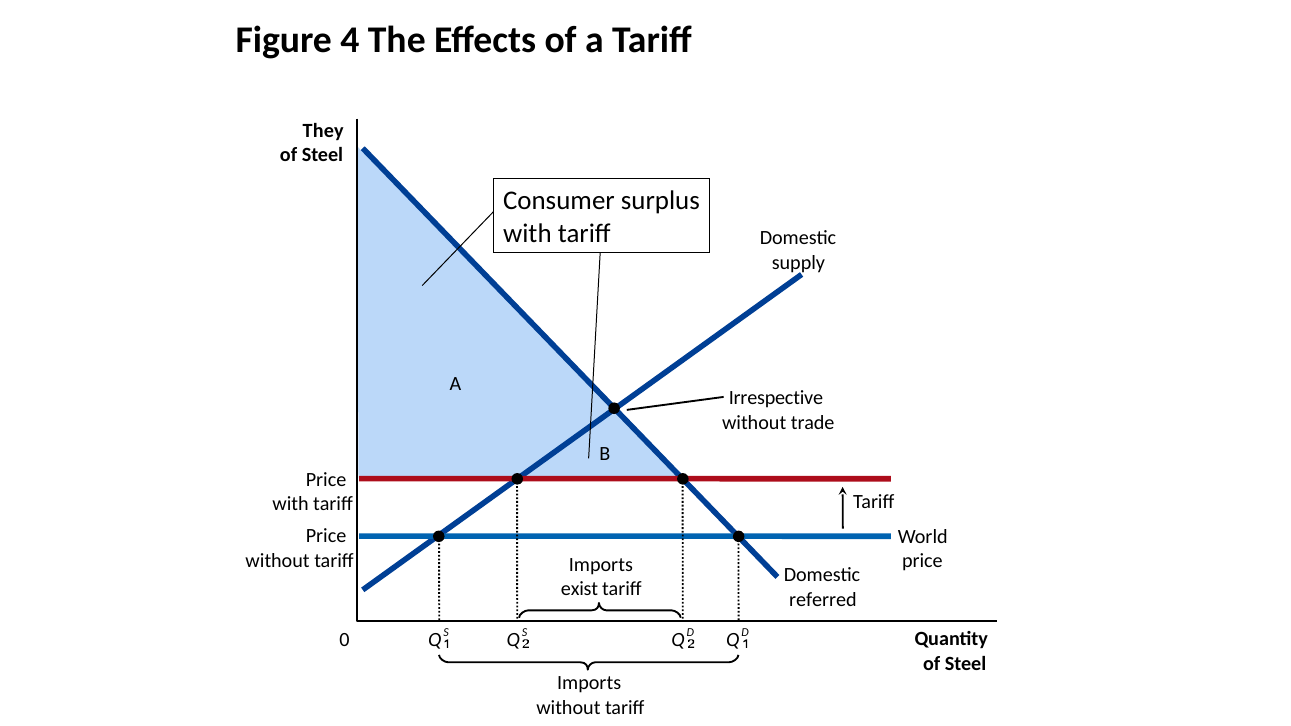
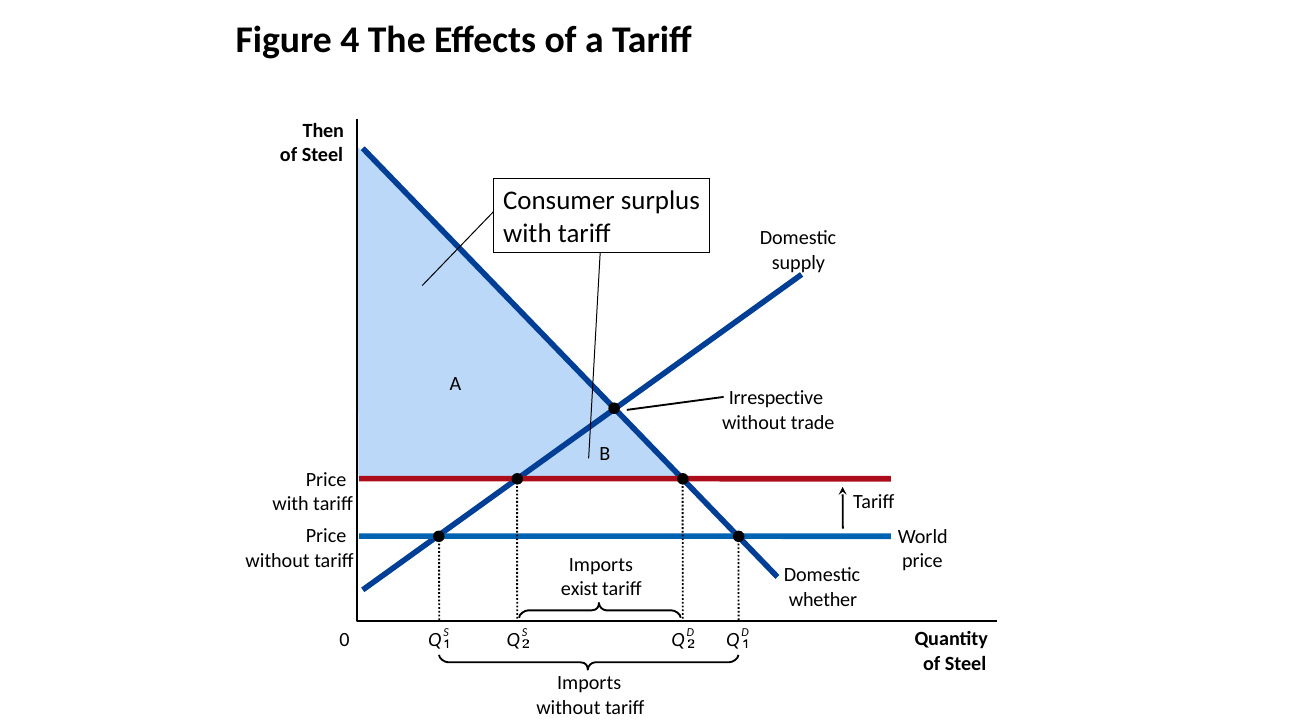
They: They -> Then
referred: referred -> whether
